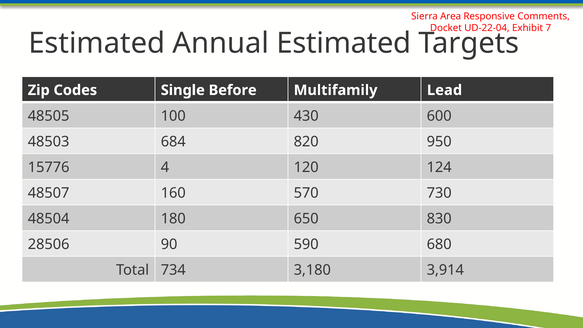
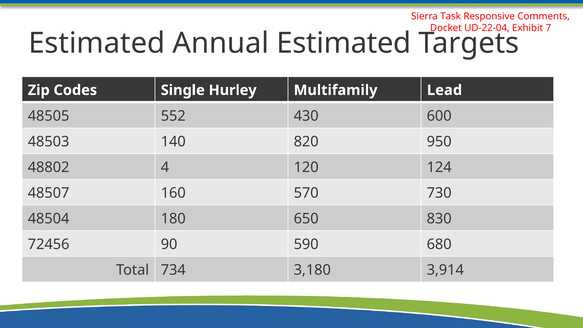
Area: Area -> Task
Before: Before -> Hurley
100: 100 -> 552
684: 684 -> 140
15776: 15776 -> 48802
28506: 28506 -> 72456
